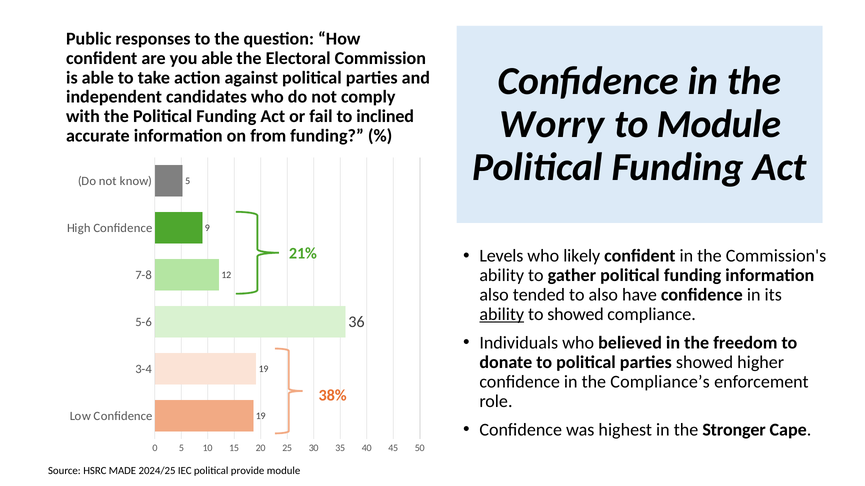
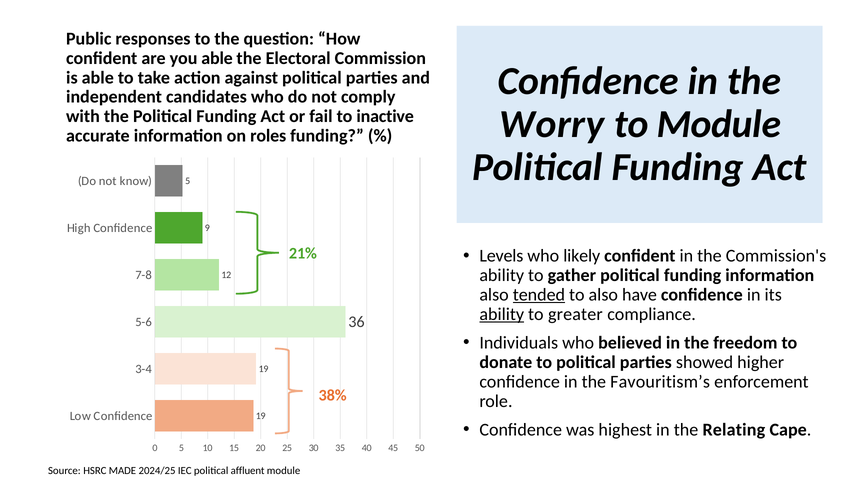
inclined: inclined -> inactive
from: from -> roles
tended underline: none -> present
to showed: showed -> greater
Compliance’s: Compliance’s -> Favouritism’s
Stronger: Stronger -> Relating
provide: provide -> affluent
